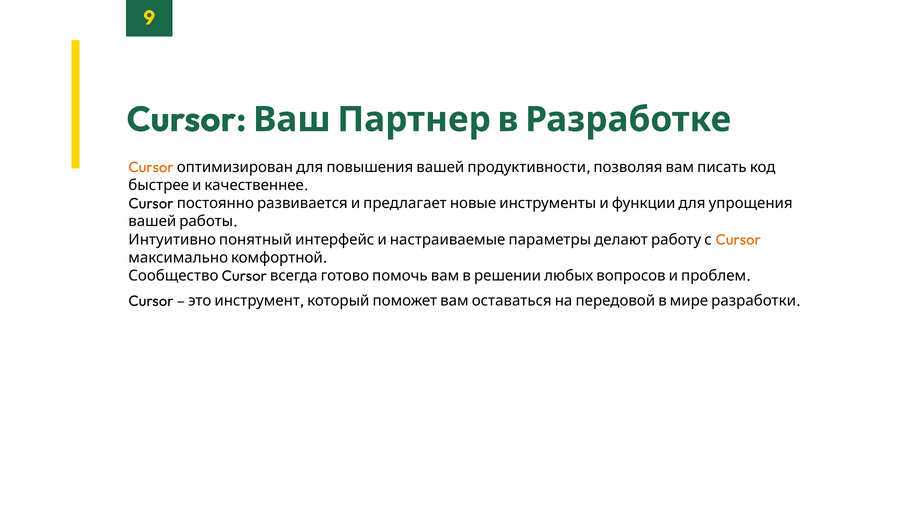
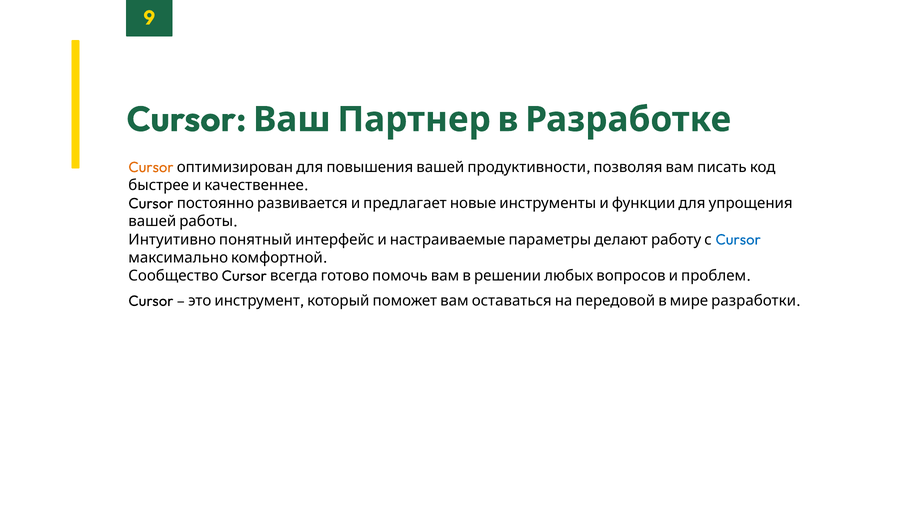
Cursor at (738, 240) colour: orange -> blue
